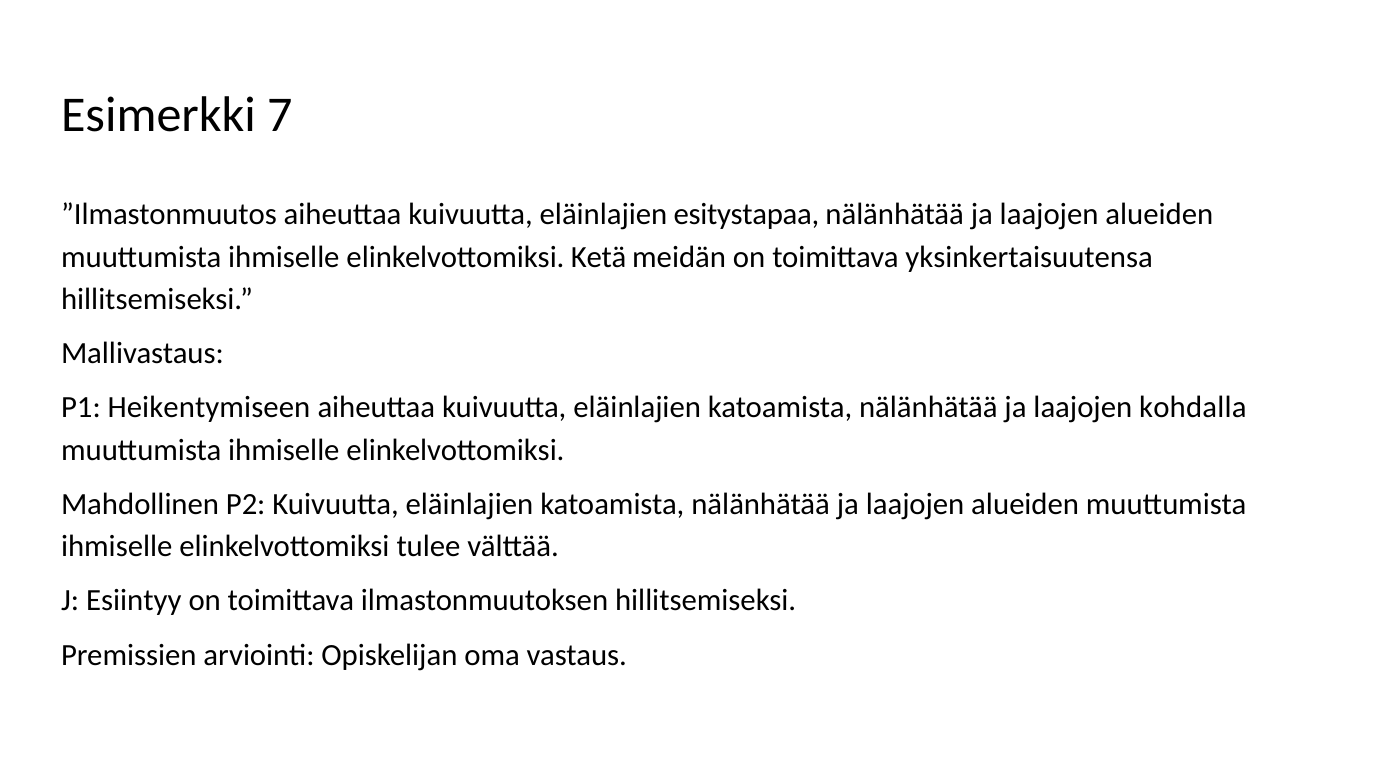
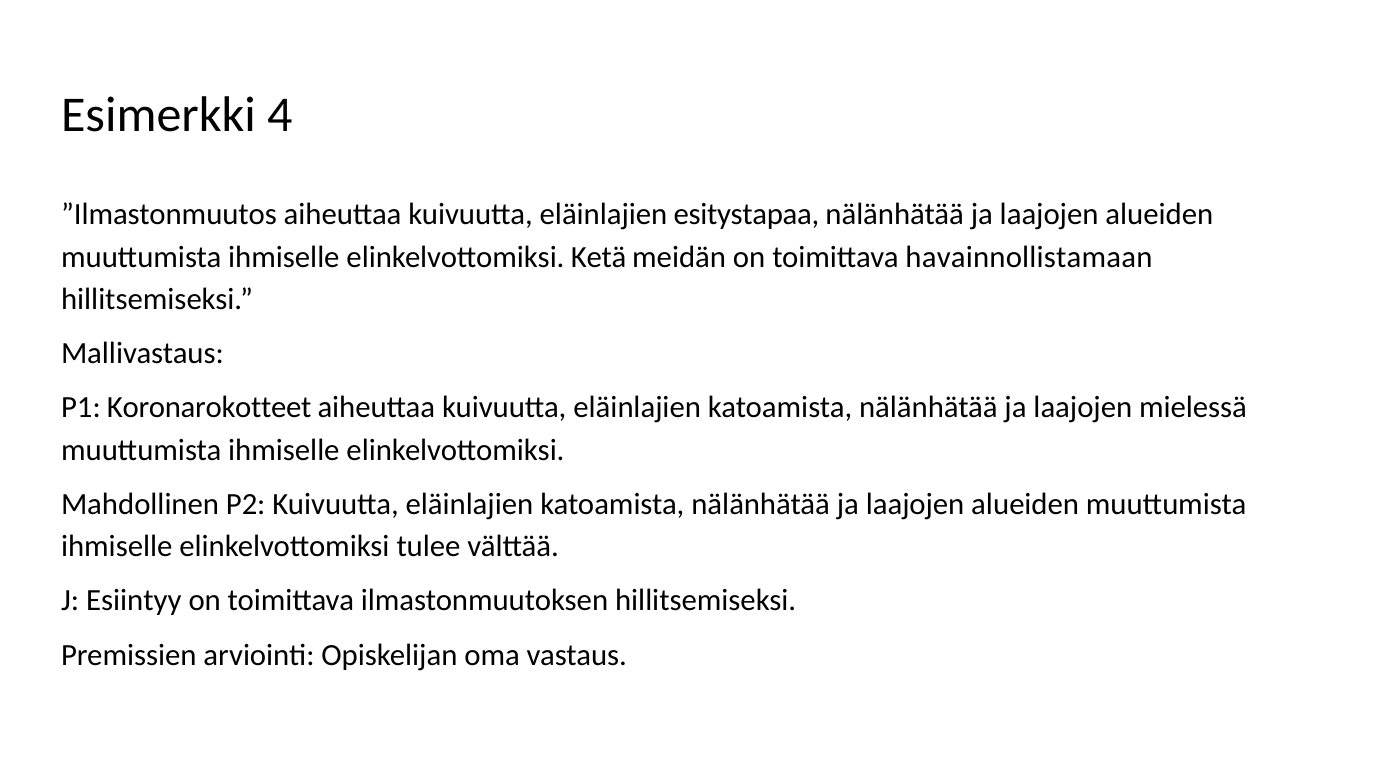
7: 7 -> 4
yksinkertaisuutensa: yksinkertaisuutensa -> havainnollistamaan
Heikentymiseen: Heikentymiseen -> Koronarokotteet
kohdalla: kohdalla -> mielessä
